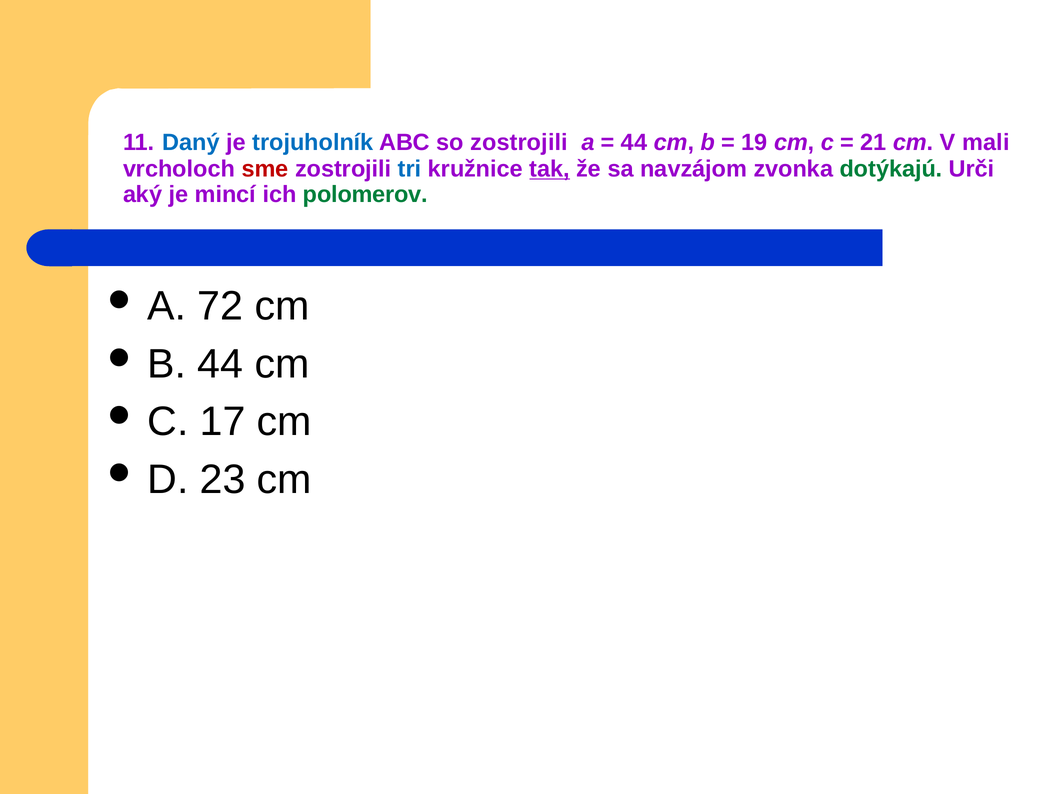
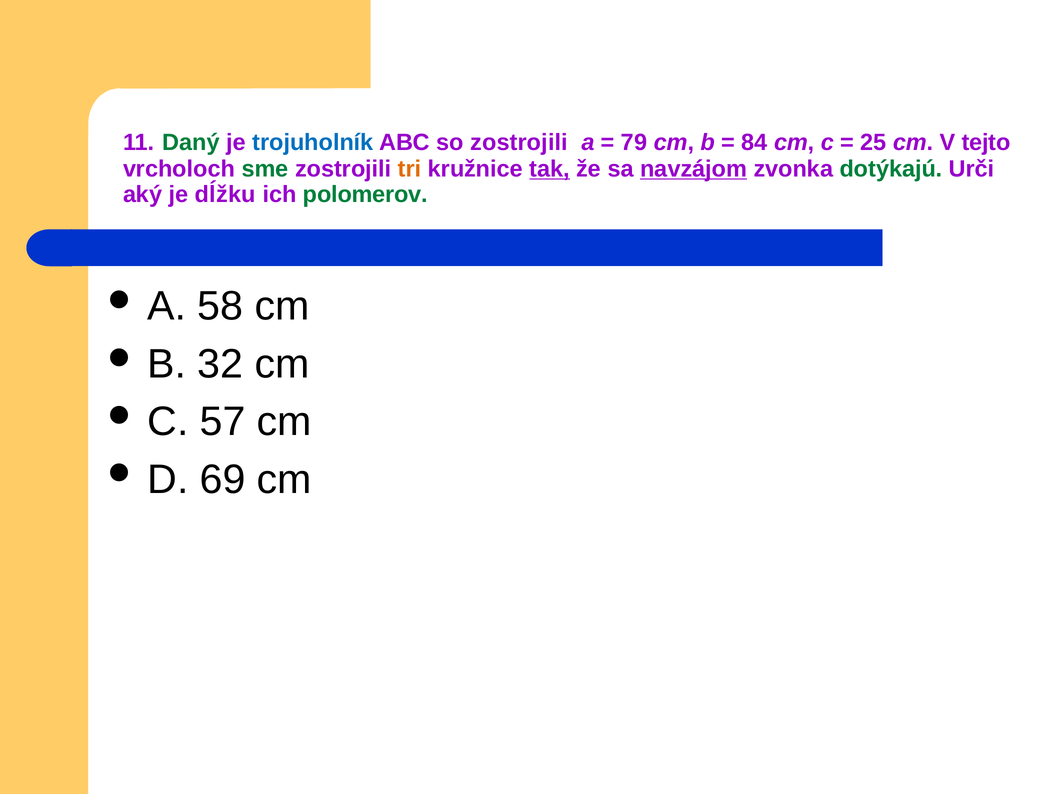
Daný colour: blue -> green
44 at (634, 142): 44 -> 79
19: 19 -> 84
21: 21 -> 25
mali: mali -> tejto
sme colour: red -> green
tri colour: blue -> orange
navzájom underline: none -> present
mincí: mincí -> dĺžku
72: 72 -> 58
B 44: 44 -> 32
17: 17 -> 57
23: 23 -> 69
